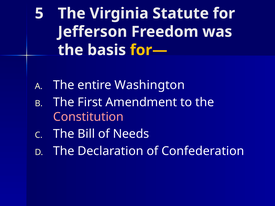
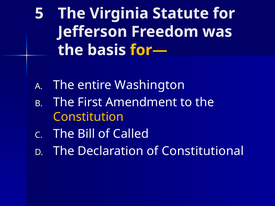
Constitution colour: pink -> yellow
Needs: Needs -> Called
Confederation: Confederation -> Constitutional
